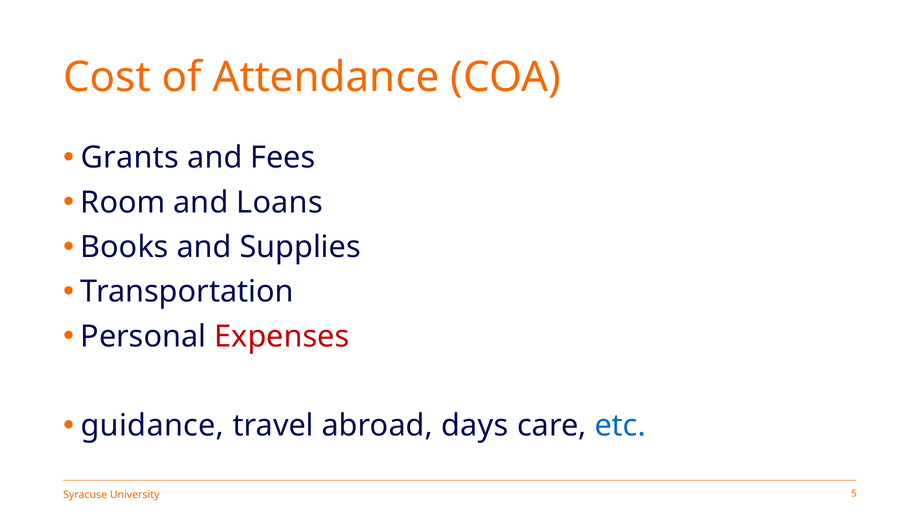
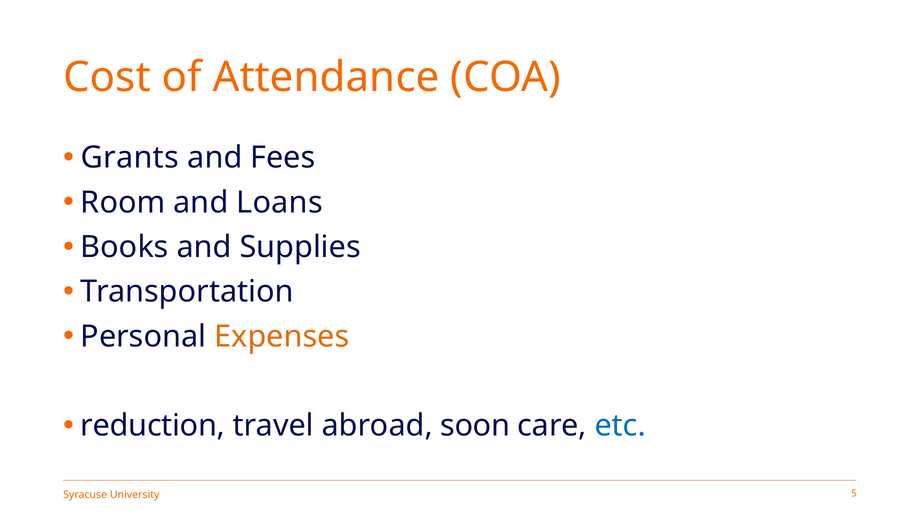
Expenses colour: red -> orange
guidance: guidance -> reduction
days: days -> soon
